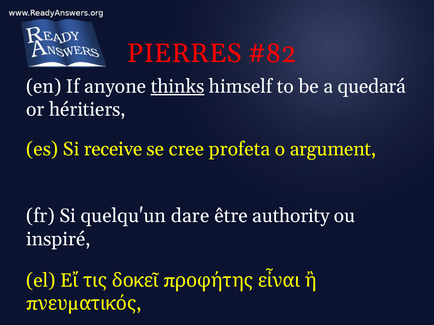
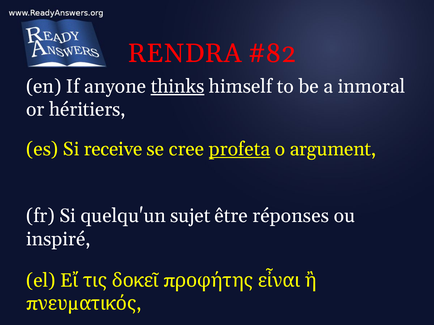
PIERRES: PIERRES -> RENDRA
quedará: quedará -> inmoral
profeta underline: none -> present
dare: dare -> sujet
authority: authority -> réponses
